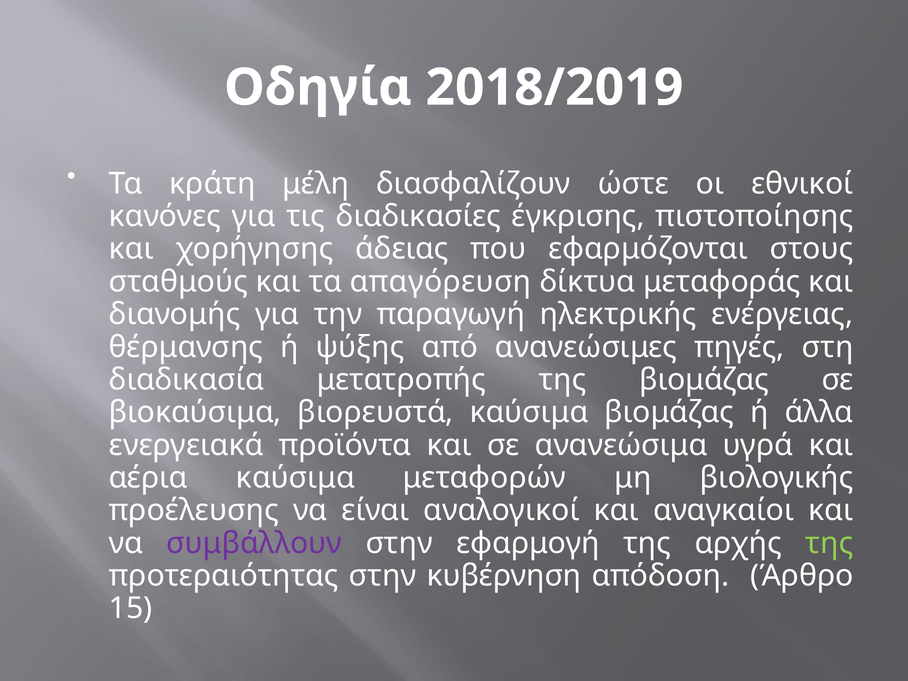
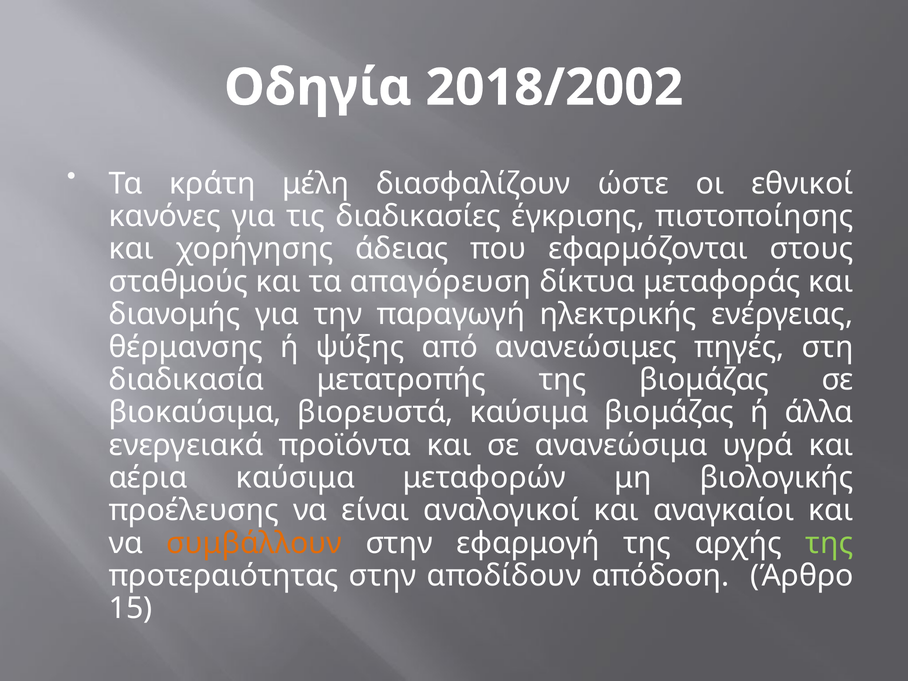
2018/2019: 2018/2019 -> 2018/2002
συμβάλλουν colour: purple -> orange
κυβέρνηση: κυβέρνηση -> αποδίδουν
